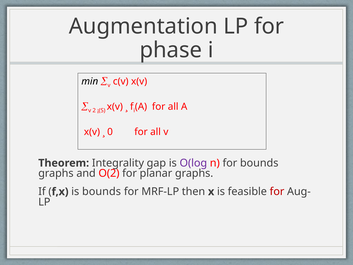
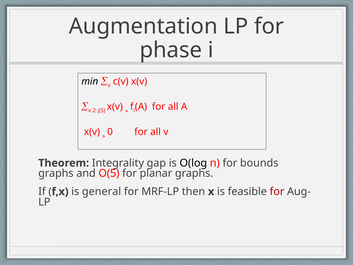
O(log colour: purple -> black
O(2: O(2 -> O(5
is bounds: bounds -> general
